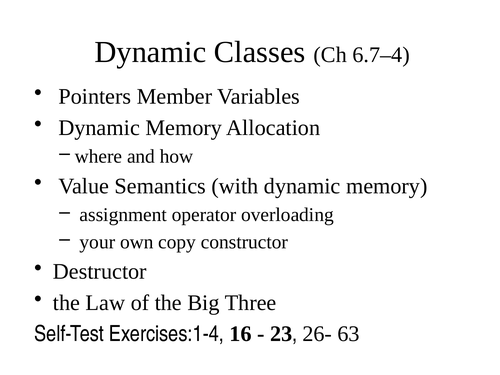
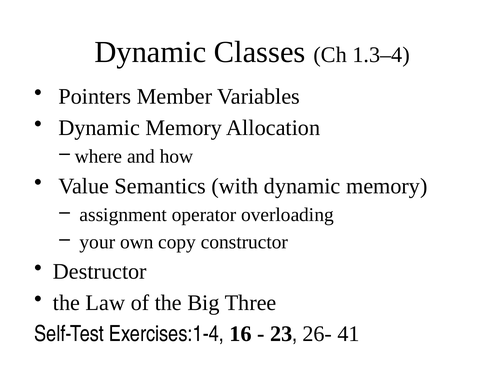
6.7–4: 6.7–4 -> 1.3–4
63: 63 -> 41
